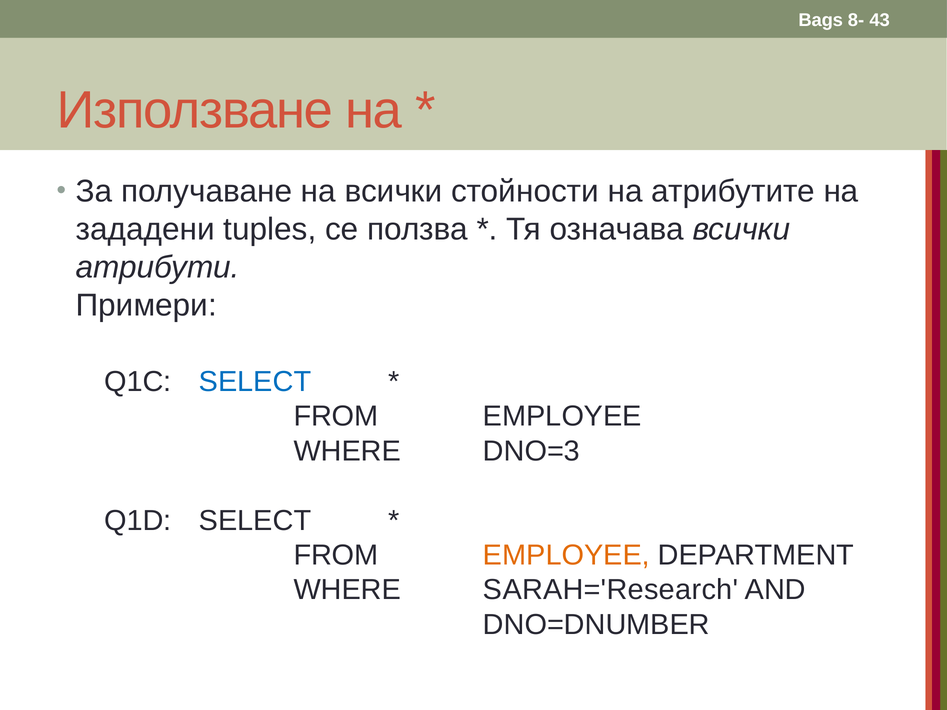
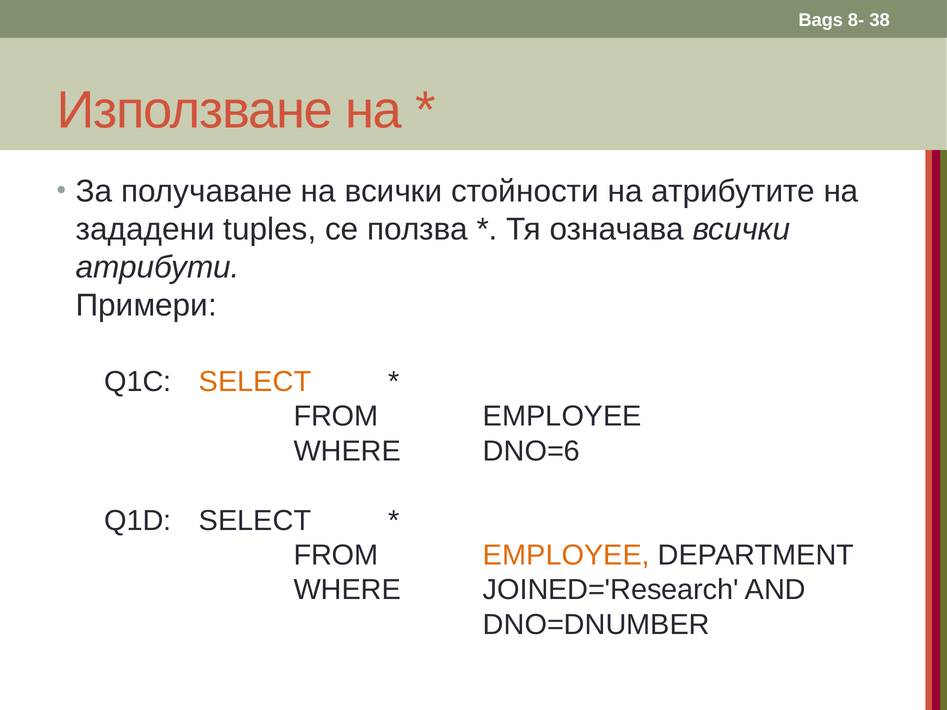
43: 43 -> 38
SELECT at (255, 382) colour: blue -> orange
DNO=3: DNO=3 -> DNO=6
SARAH='Research: SARAH='Research -> JOINED='Research
